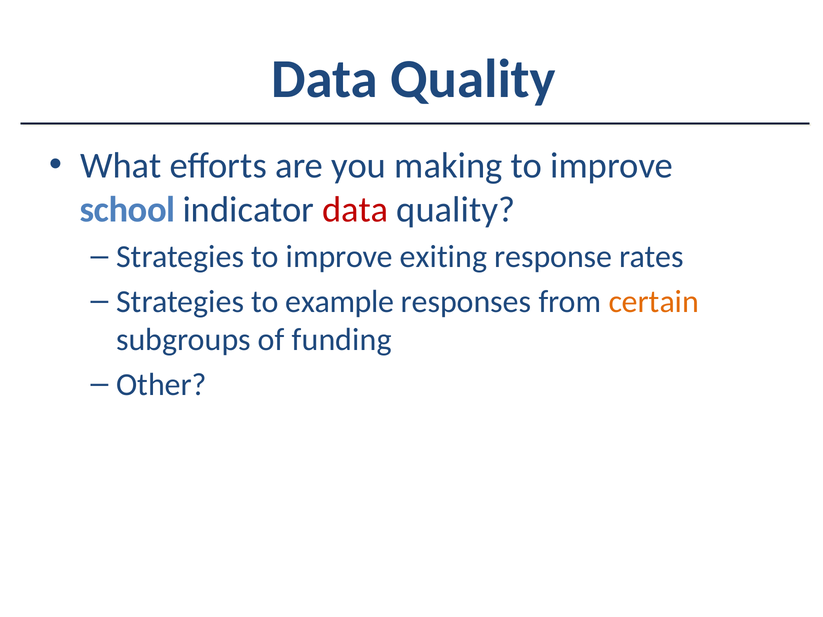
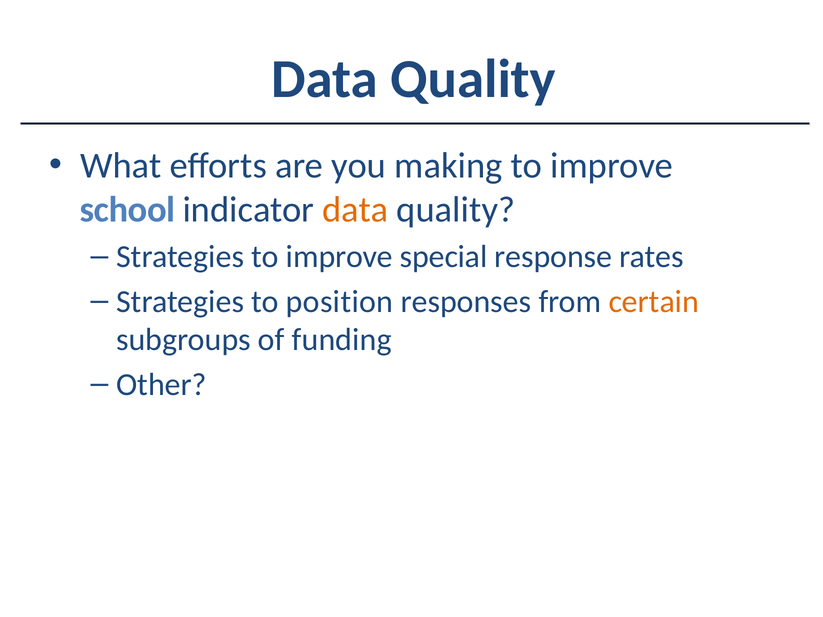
data at (355, 210) colour: red -> orange
exiting: exiting -> special
example: example -> position
